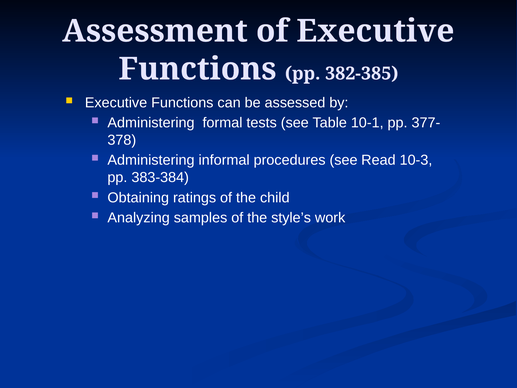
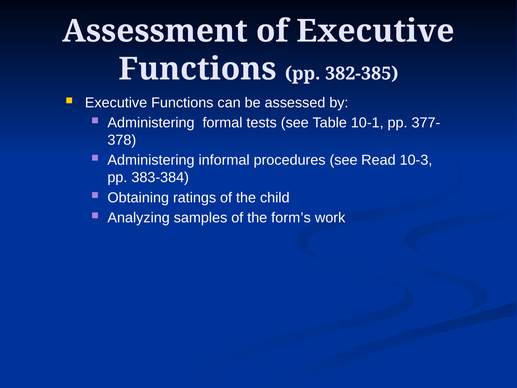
style’s: style’s -> form’s
